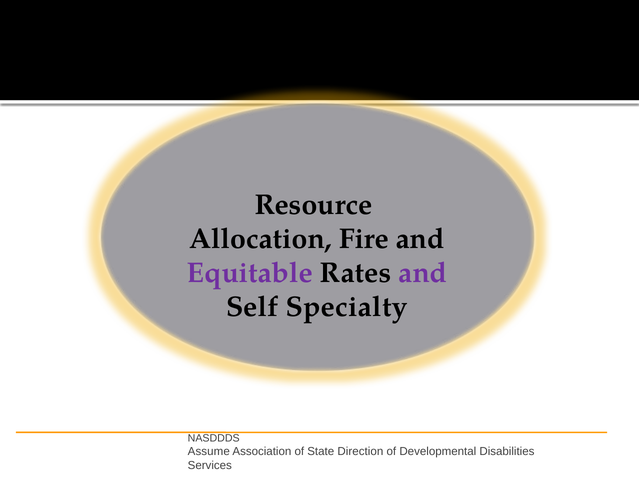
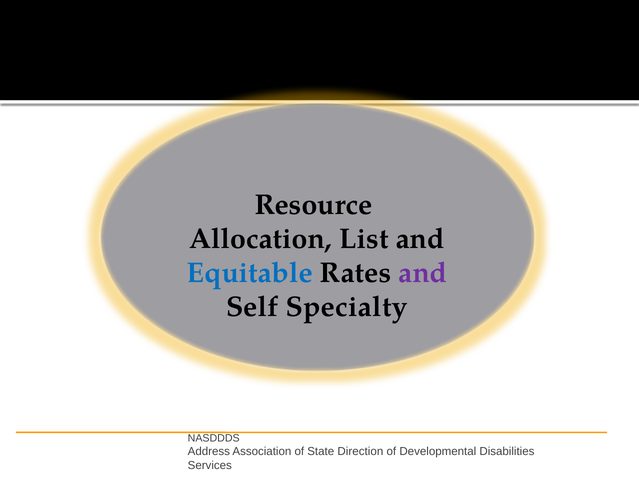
Fire: Fire -> List
Equitable colour: purple -> blue
Assume: Assume -> Address
